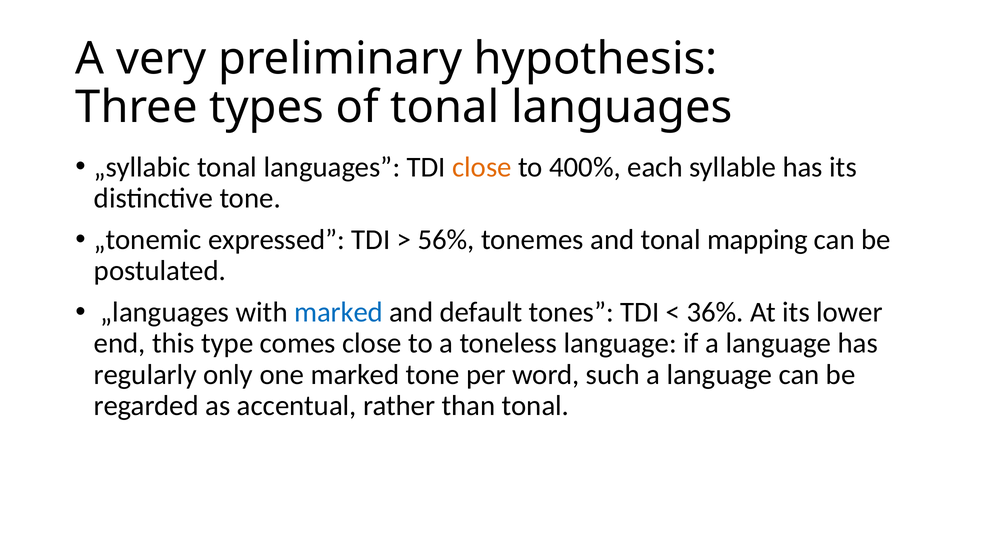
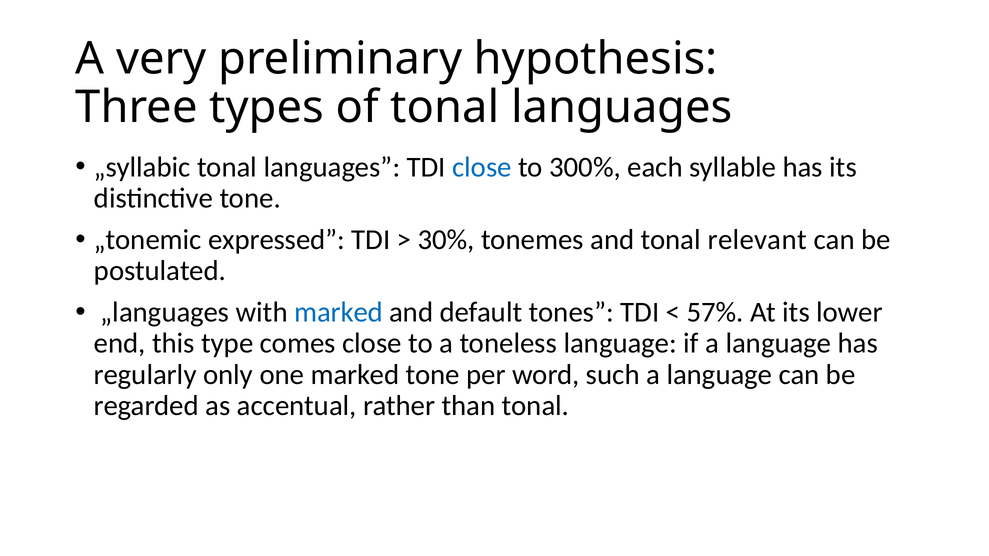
close at (482, 167) colour: orange -> blue
400%: 400% -> 300%
56%: 56% -> 30%
mapping: mapping -> relevant
36%: 36% -> 57%
